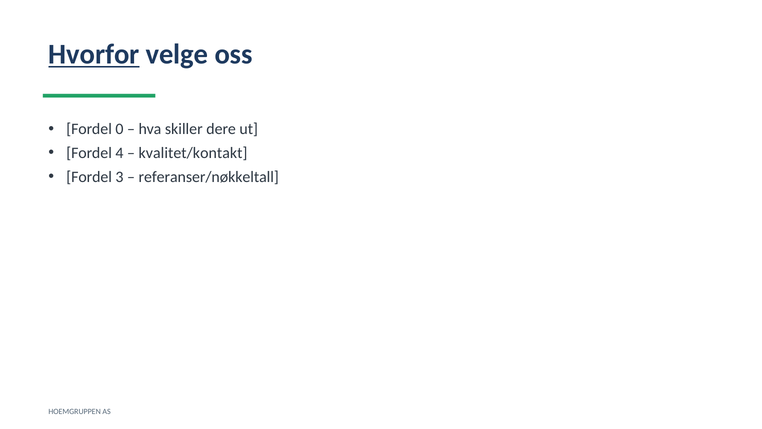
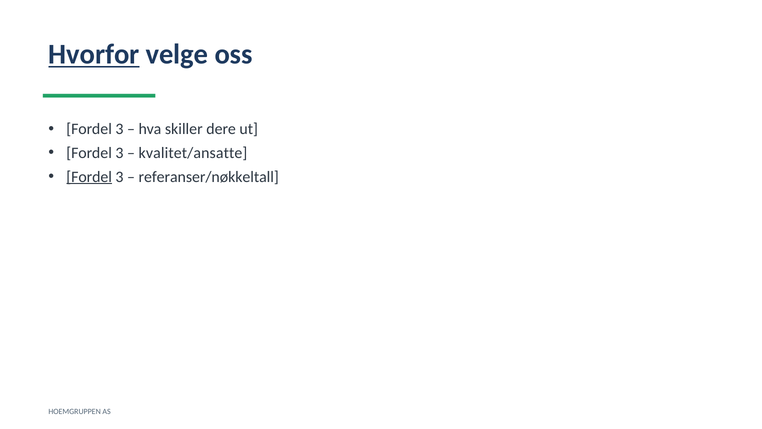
0 at (119, 129): 0 -> 3
4 at (119, 153): 4 -> 3
kvalitet/kontakt: kvalitet/kontakt -> kvalitet/ansatte
Fordel at (89, 177) underline: none -> present
